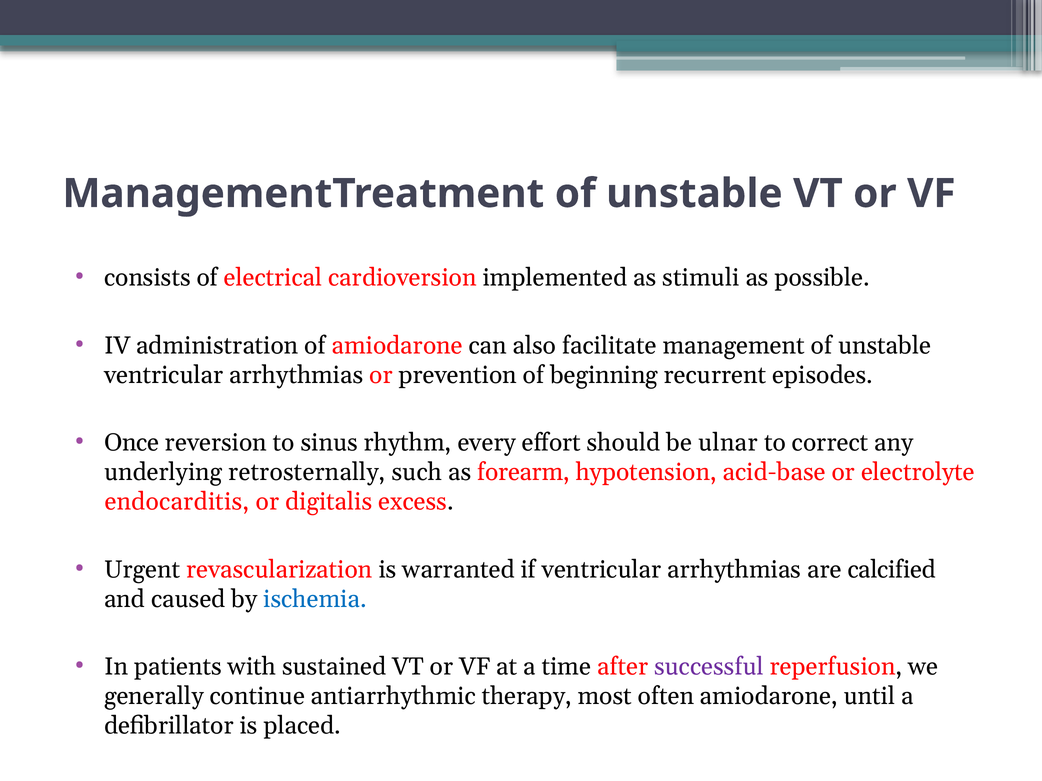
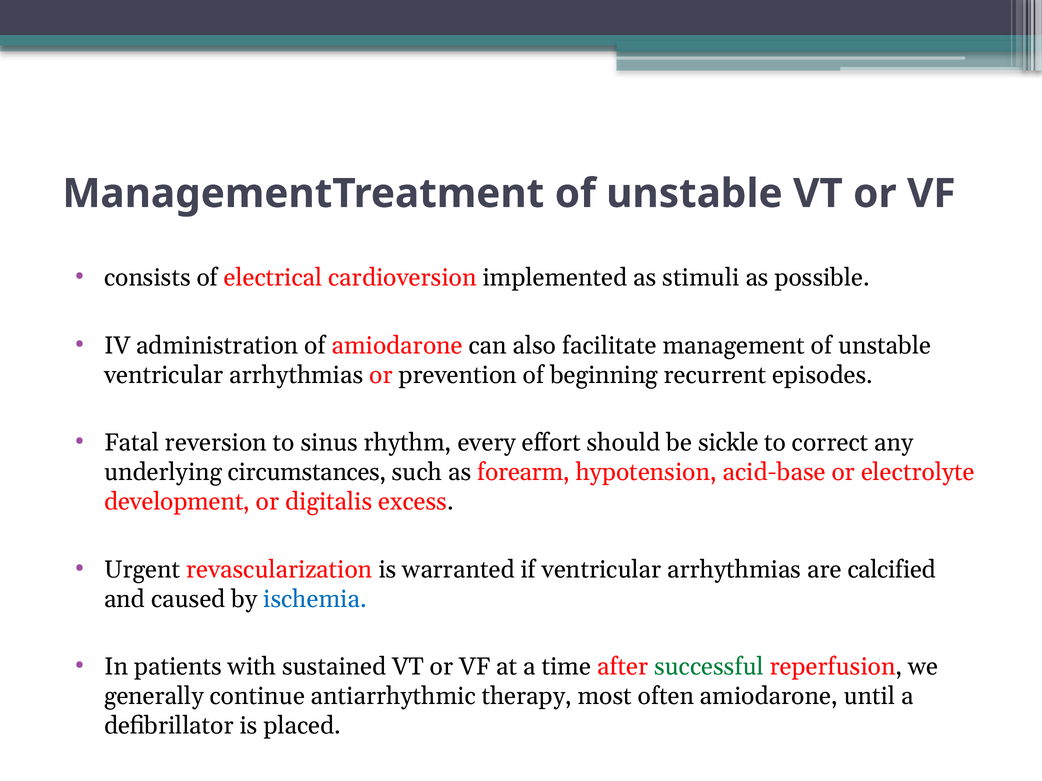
Once: Once -> Fatal
ulnar: ulnar -> sickle
retrosternally: retrosternally -> circumstances
endocarditis: endocarditis -> development
successful colour: purple -> green
